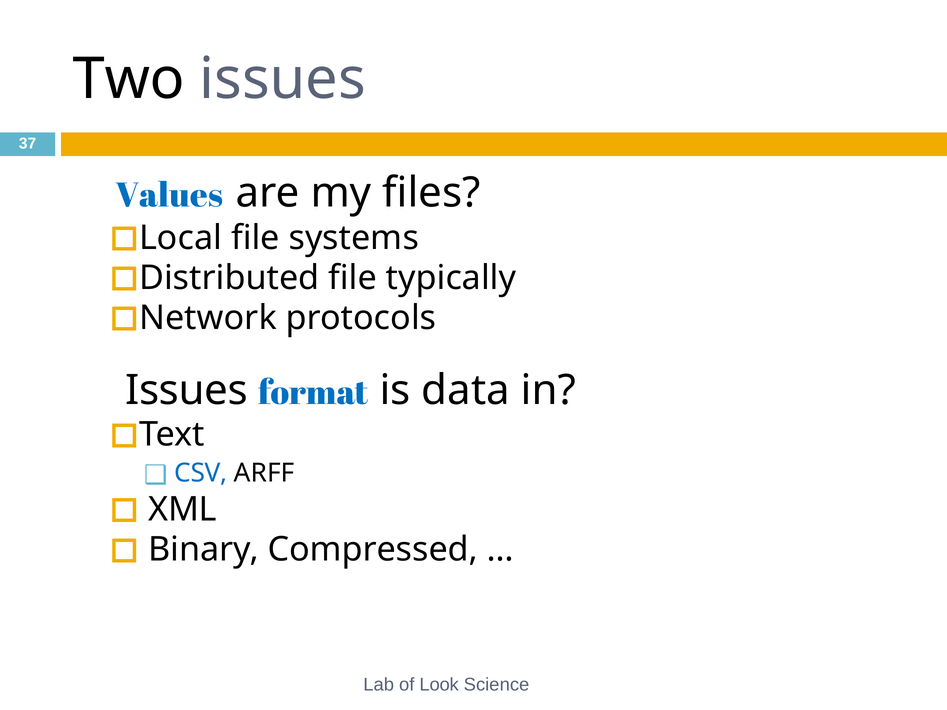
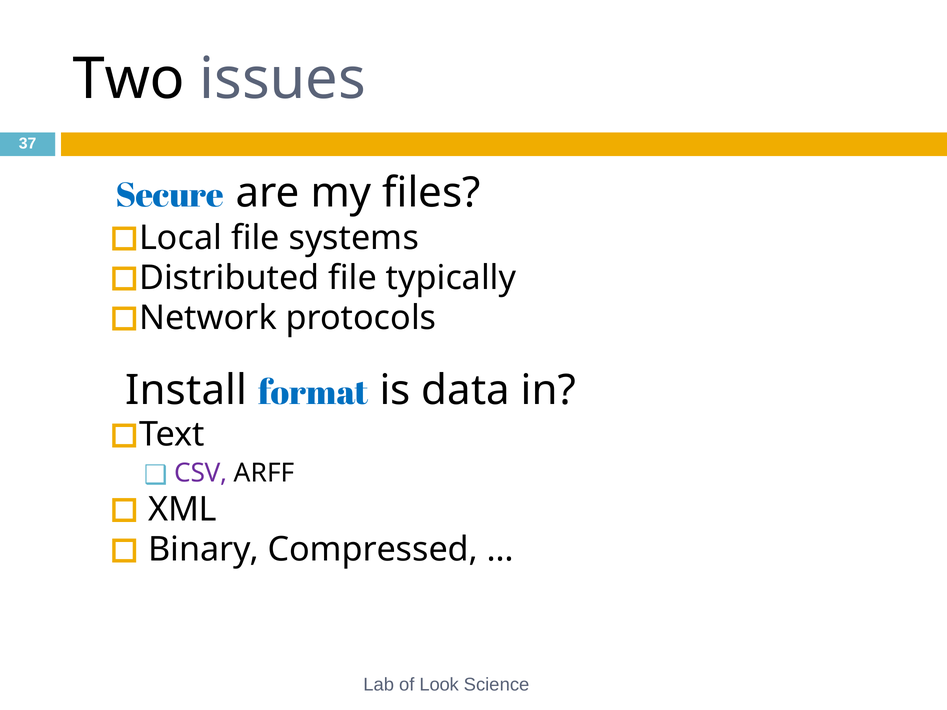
Values: Values -> Secure
Issues at (187, 391): Issues -> Install
CSV colour: blue -> purple
